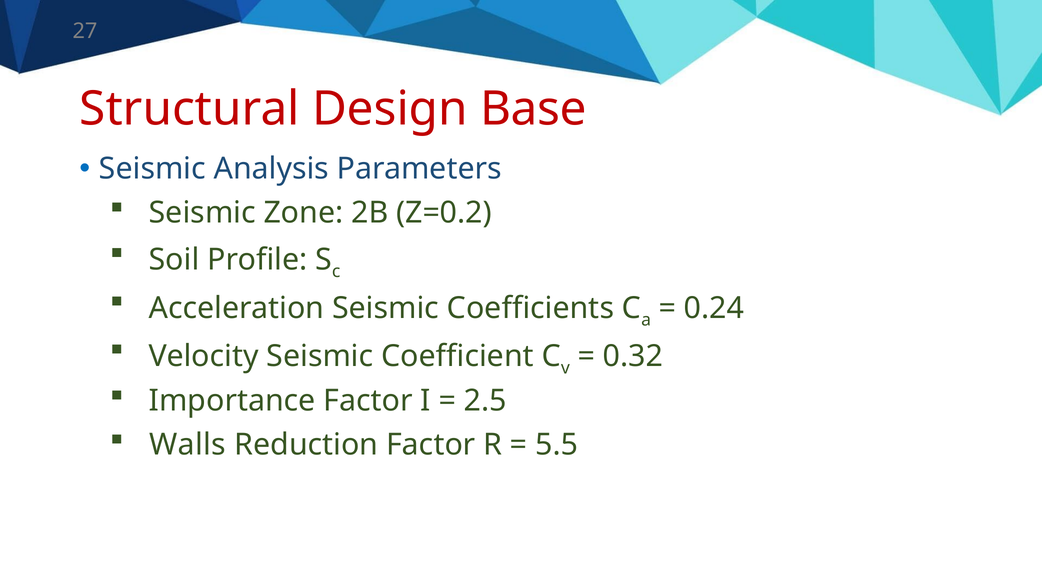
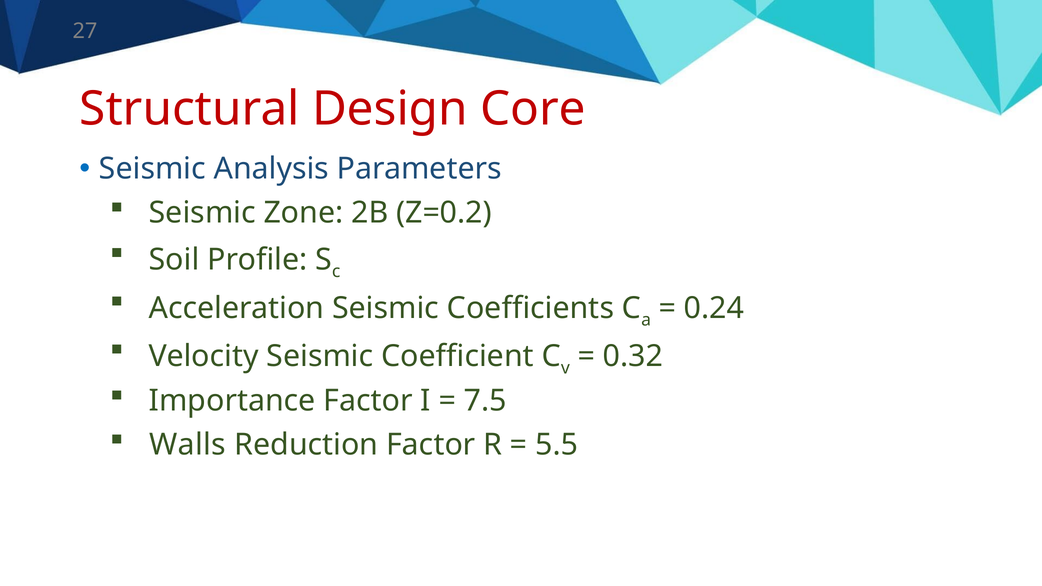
Base: Base -> Core
2.5: 2.5 -> 7.5
